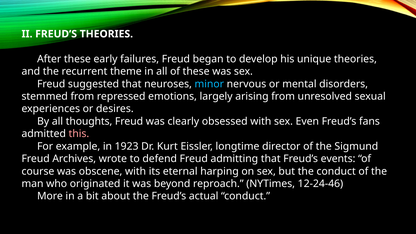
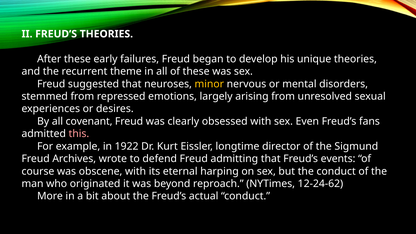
minor colour: light blue -> yellow
thoughts: thoughts -> covenant
1923: 1923 -> 1922
12-24-46: 12-24-46 -> 12-24-62
